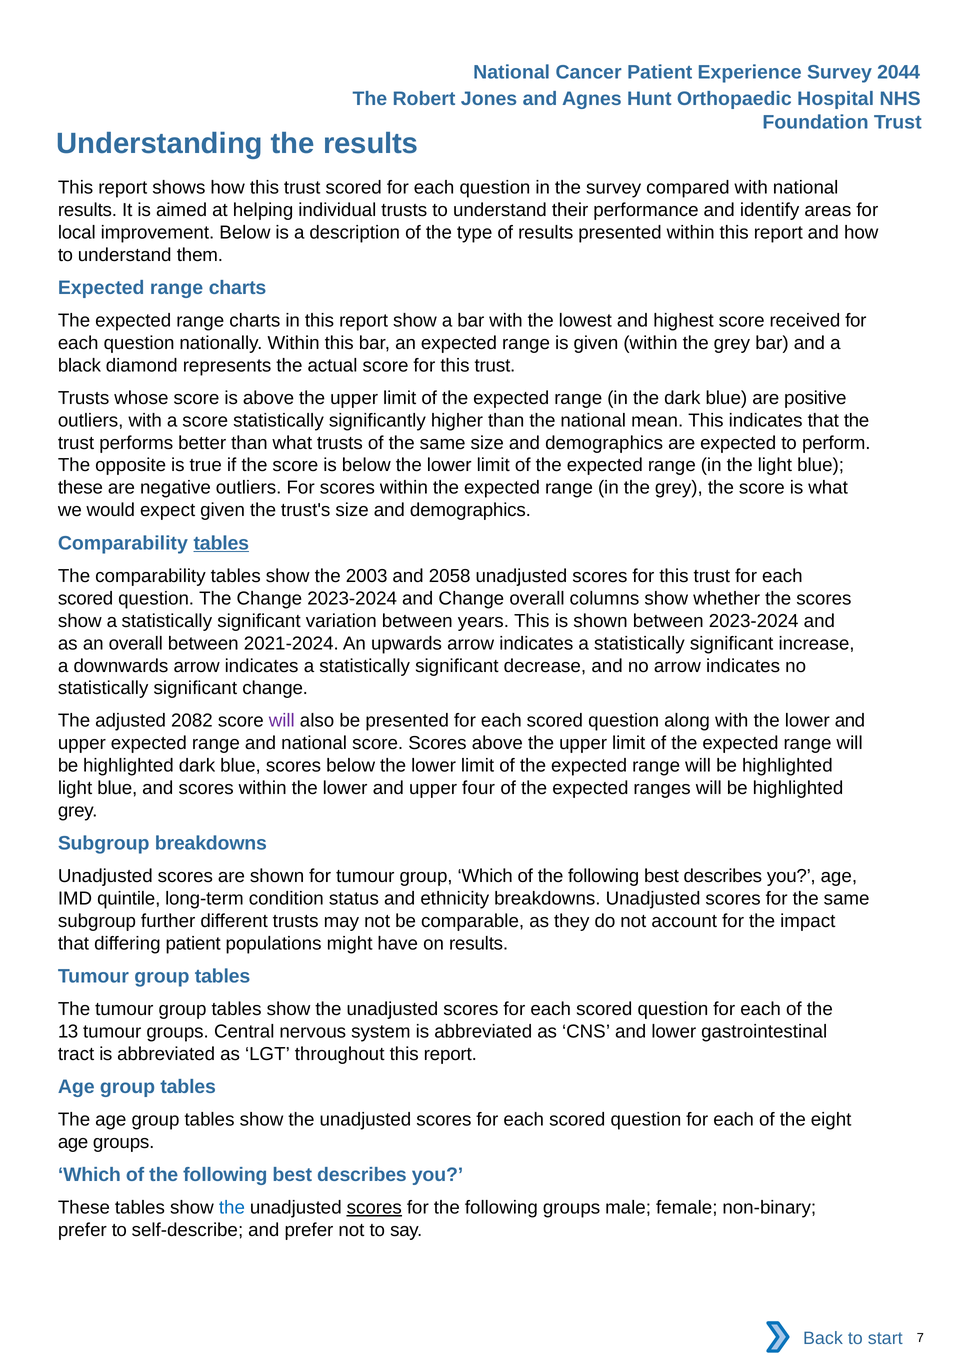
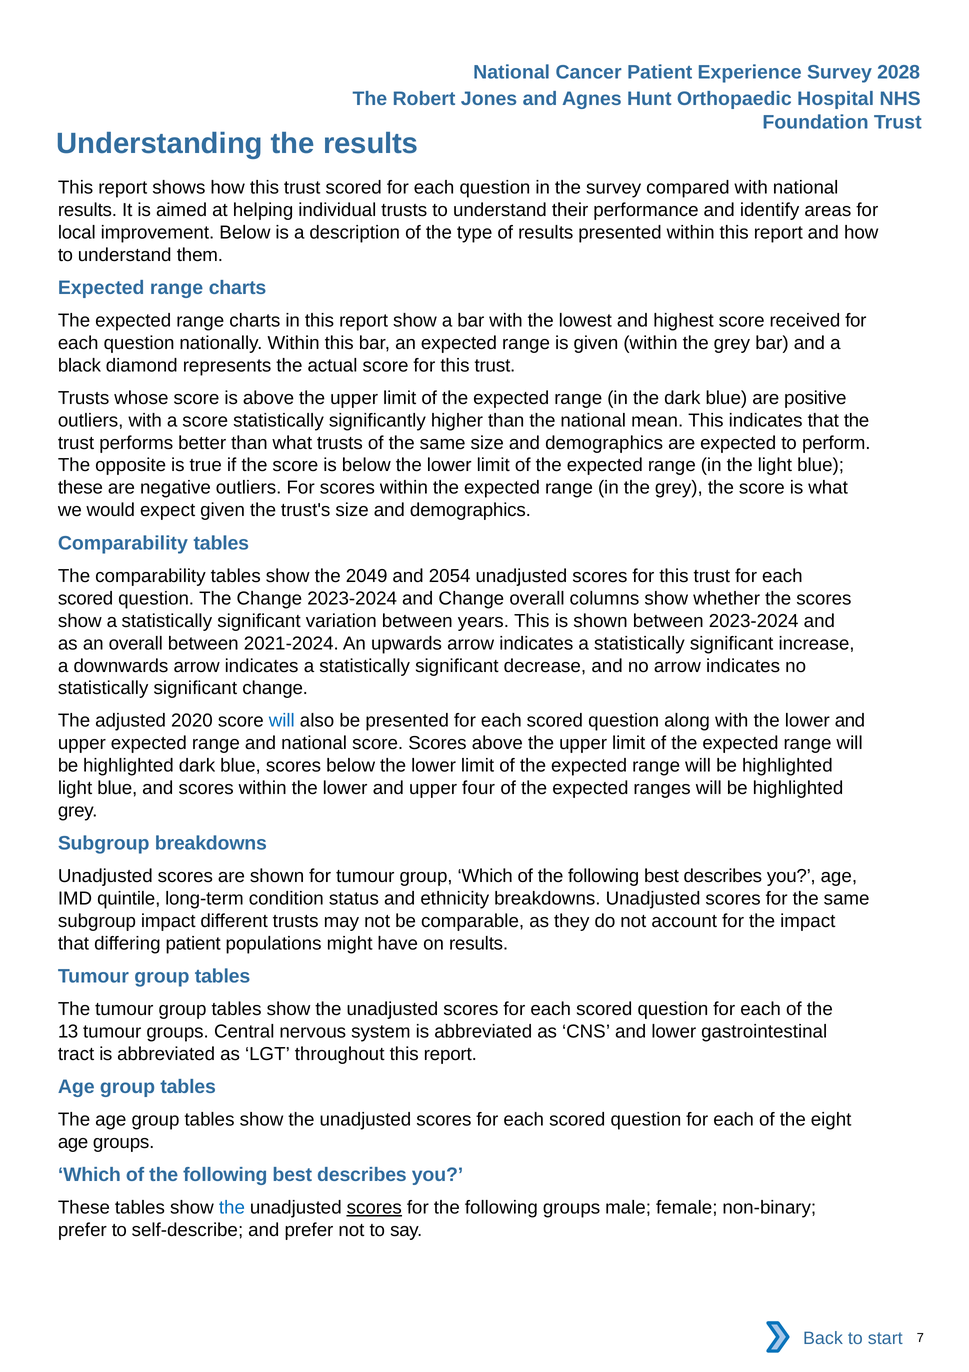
2044: 2044 -> 2028
tables at (221, 543) underline: present -> none
2003: 2003 -> 2049
2058: 2058 -> 2054
2082: 2082 -> 2020
will at (282, 720) colour: purple -> blue
subgroup further: further -> impact
